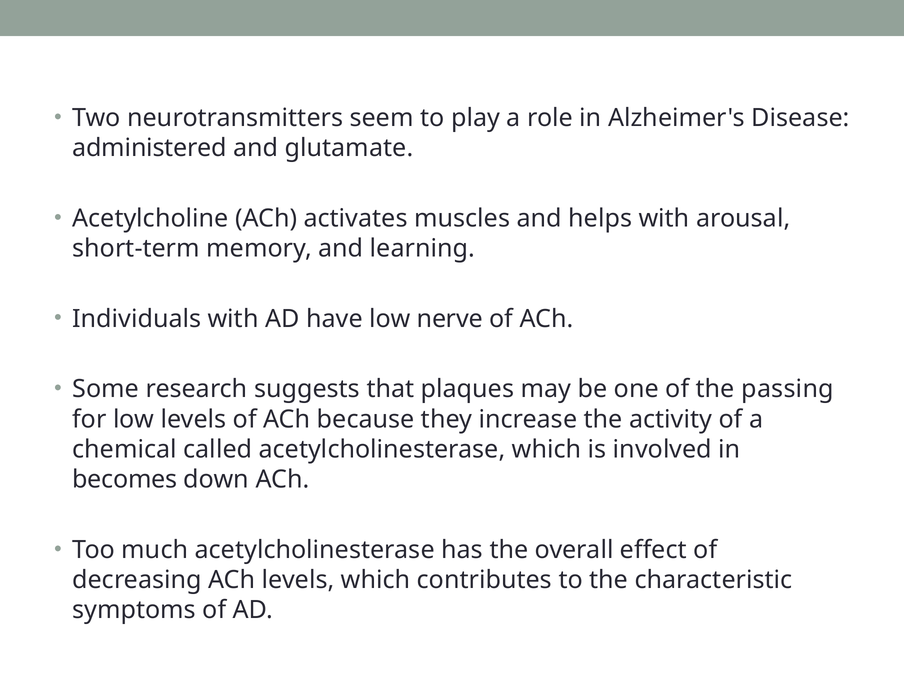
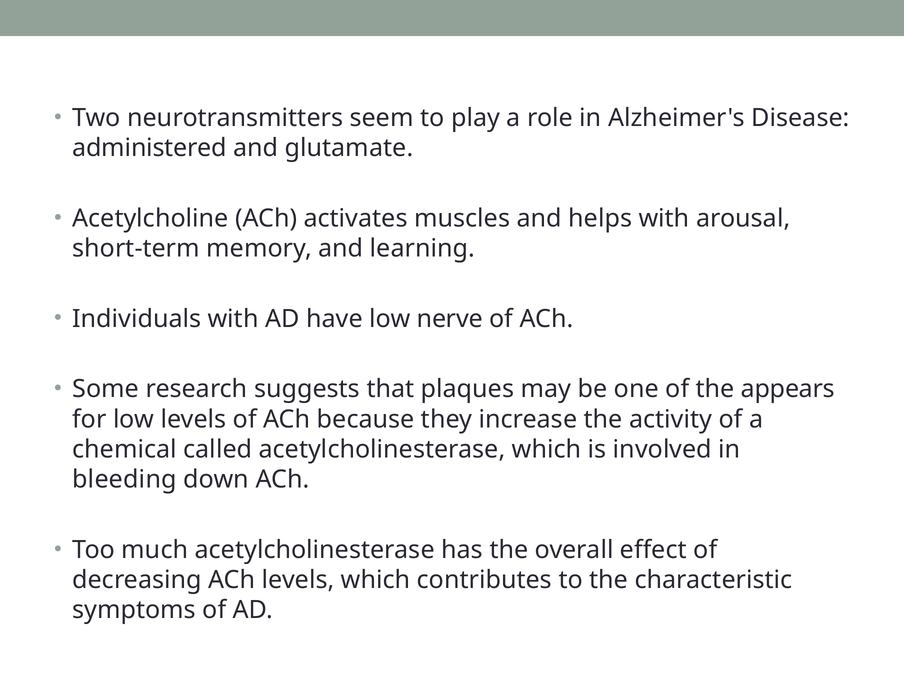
passing: passing -> appears
becomes: becomes -> bleeding
